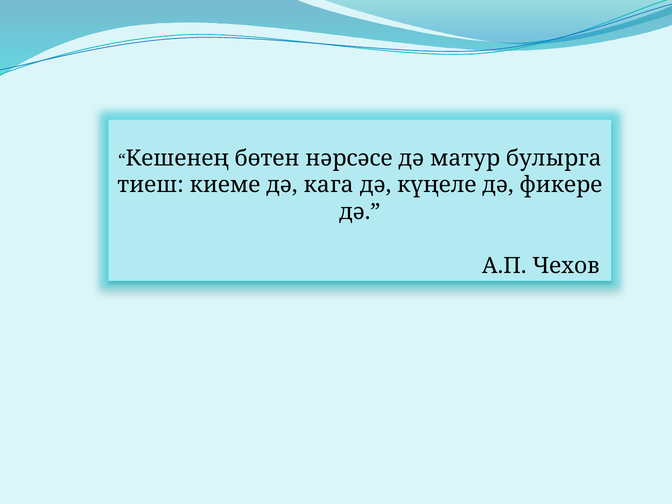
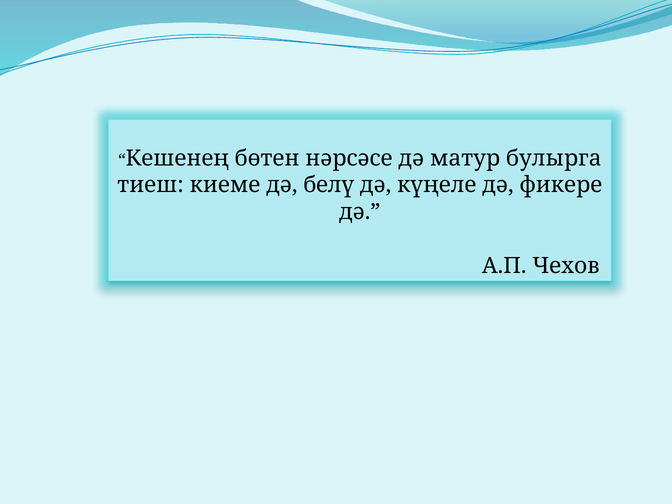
кага: кага -> белү
